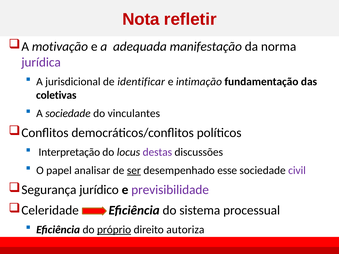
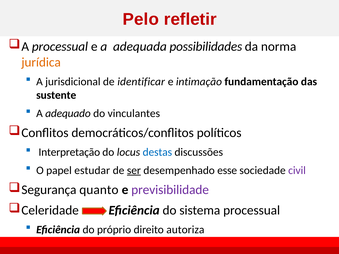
Nota: Nota -> Pelo
A motivação: motivação -> processual
manifestação: manifestação -> possibilidades
jurídica colour: purple -> orange
coletivas: coletivas -> sustente
A sociedade: sociedade -> adequado
destas colour: purple -> blue
analisar: analisar -> estudar
jurídico: jurídico -> quanto
próprio underline: present -> none
